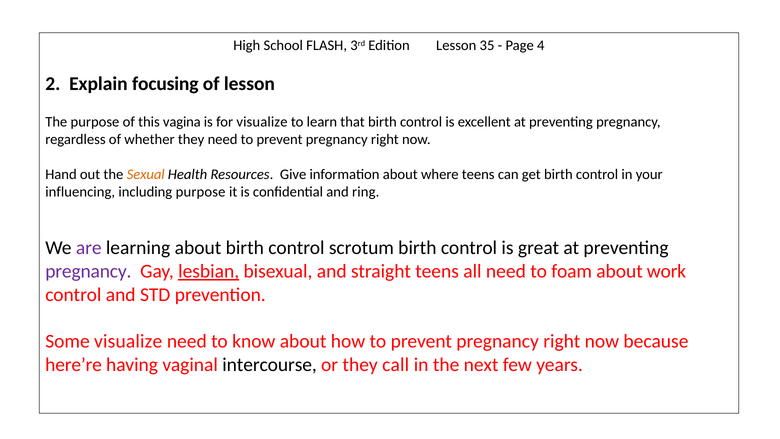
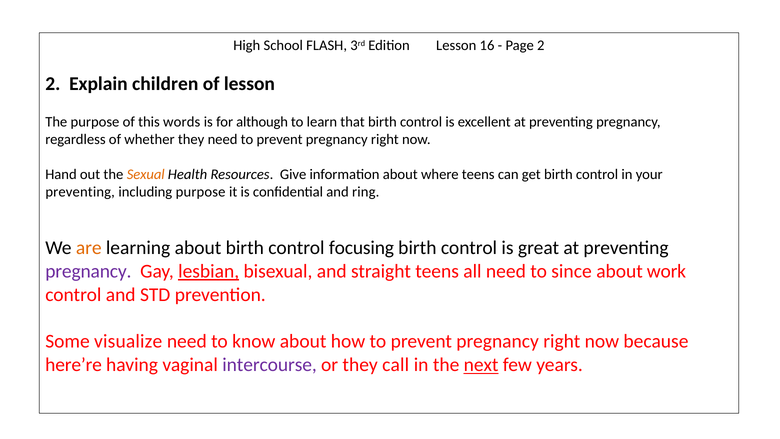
35: 35 -> 16
Page 4: 4 -> 2
focusing: focusing -> children
vagina: vagina -> words
for visualize: visualize -> although
influencing at (80, 192): influencing -> preventing
are colour: purple -> orange
scrotum: scrotum -> focusing
foam: foam -> since
intercourse colour: black -> purple
next underline: none -> present
